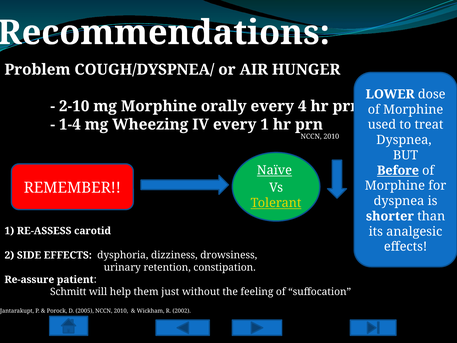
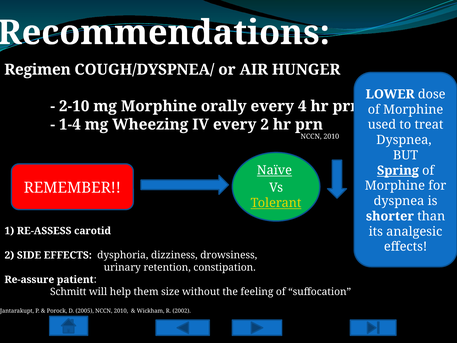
Problem: Problem -> Regimen
every 1: 1 -> 2
Before: Before -> Spring
just: just -> size
